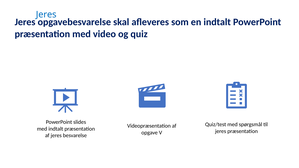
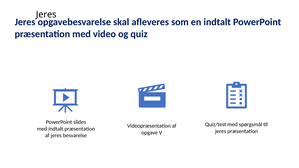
Jeres at (46, 14) colour: blue -> black
